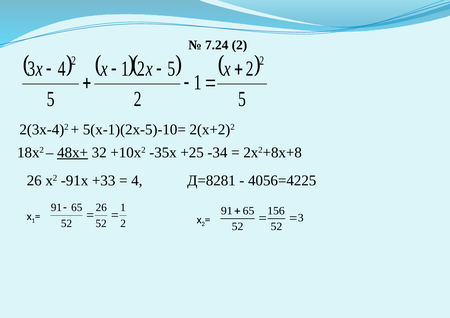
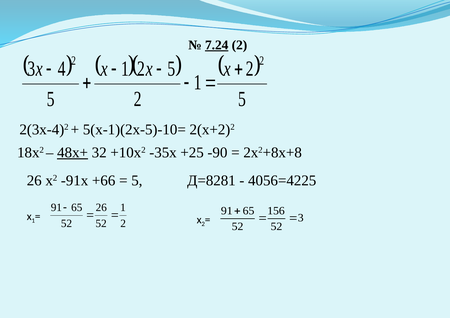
7.24 underline: none -> present
-34: -34 -> -90
+33: +33 -> +66
4 at (137, 181): 4 -> 5
